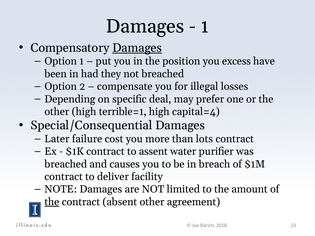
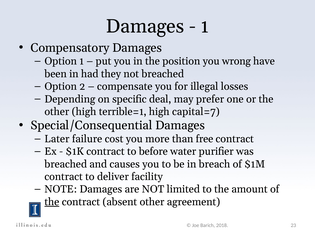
Damages at (137, 48) underline: present -> none
excess: excess -> wrong
capital=4: capital=4 -> capital=7
lots: lots -> free
assent: assent -> before
